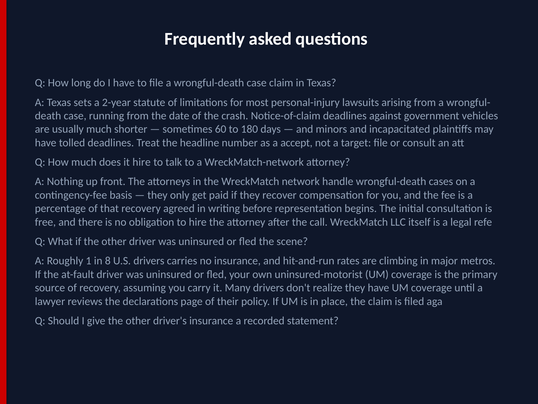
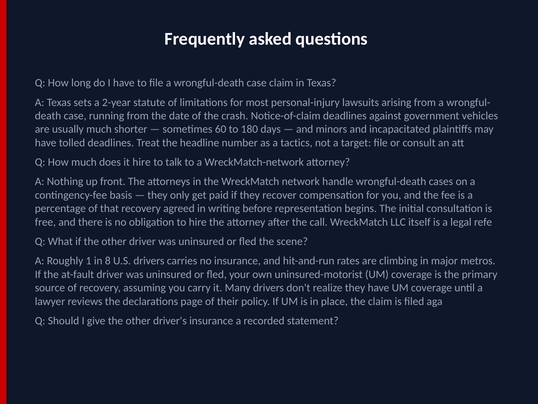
accept: accept -> tactics
